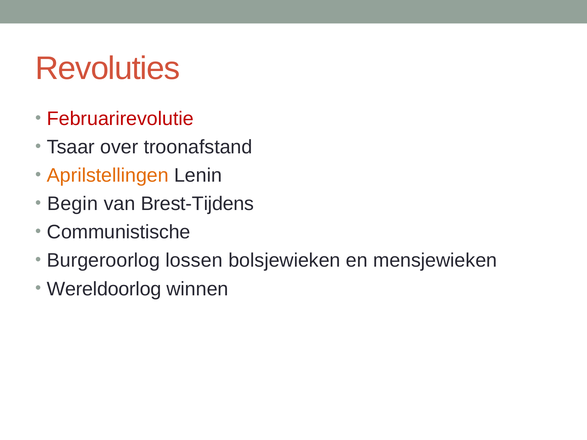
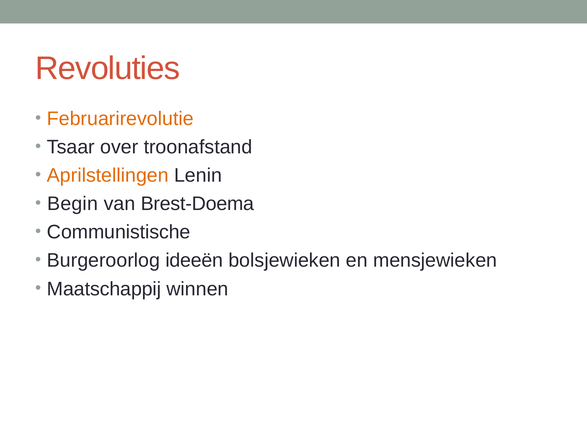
Februarirevolutie colour: red -> orange
Brest-Tijdens: Brest-Tijdens -> Brest-Doema
lossen: lossen -> ideeën
Wereldoorlog: Wereldoorlog -> Maatschappij
